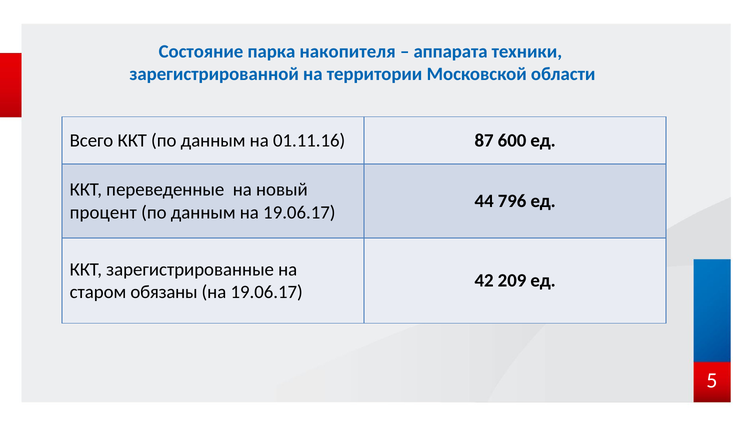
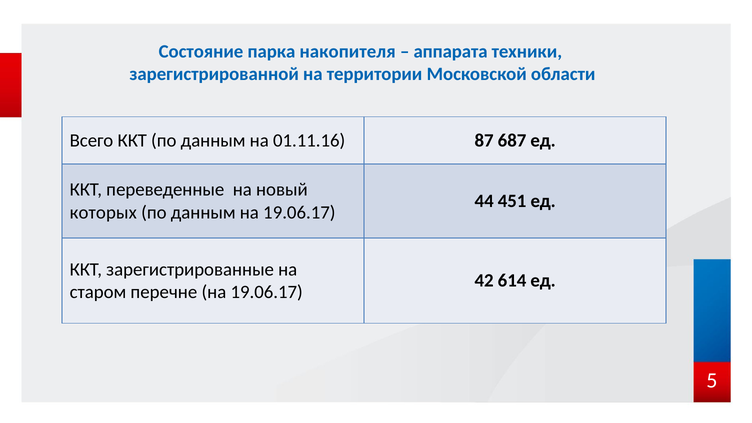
600: 600 -> 687
796: 796 -> 451
процент: процент -> которых
209: 209 -> 614
обязаны: обязаны -> перечне
